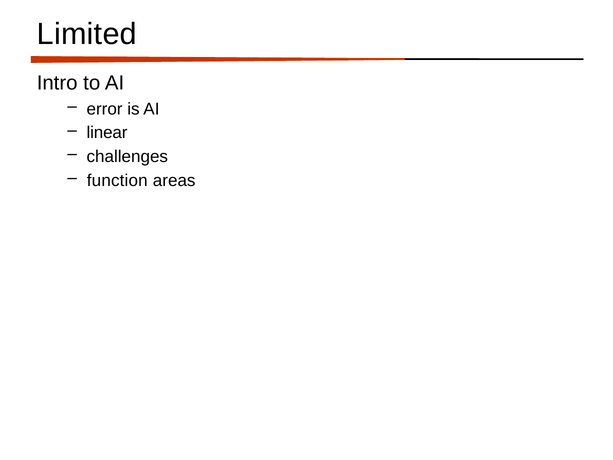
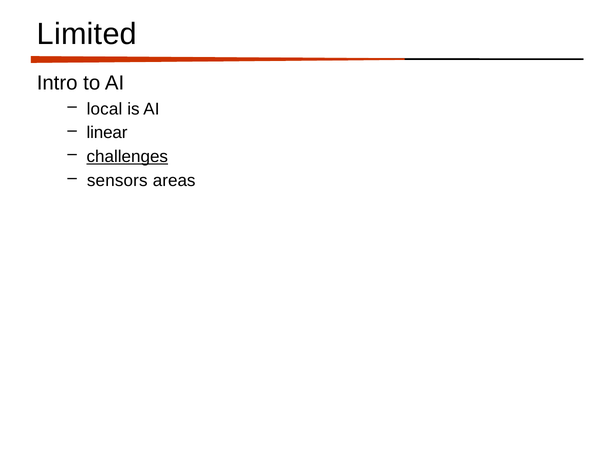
error: error -> local
challenges underline: none -> present
function: function -> sensors
